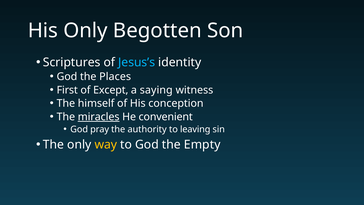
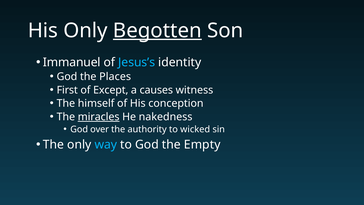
Begotten underline: none -> present
Scriptures: Scriptures -> Immanuel
saying: saying -> causes
convenient: convenient -> nakedness
pray: pray -> over
leaving: leaving -> wicked
way colour: yellow -> light blue
